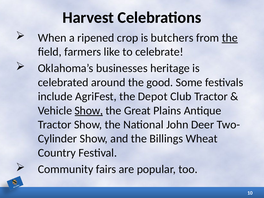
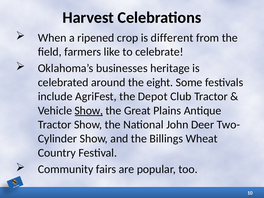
butchers: butchers -> different
the at (230, 38) underline: present -> none
good: good -> eight
